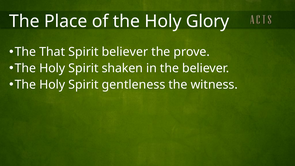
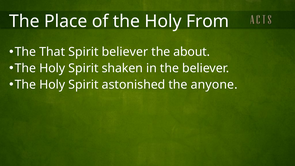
Glory: Glory -> From
prove: prove -> about
gentleness: gentleness -> astonished
witness: witness -> anyone
